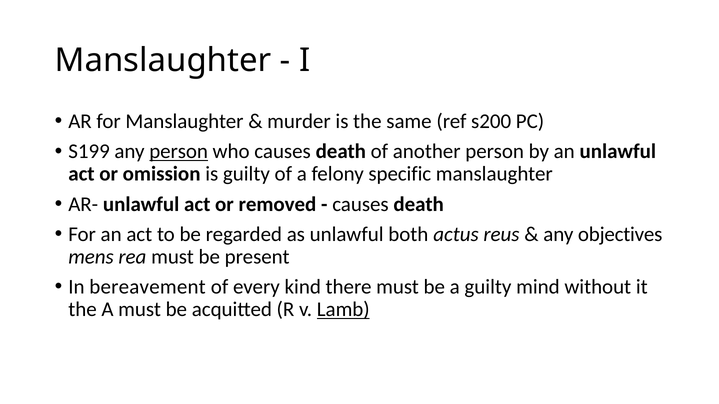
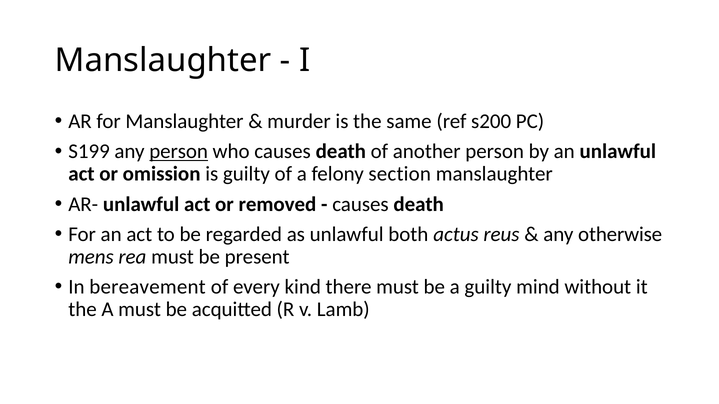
specific: specific -> section
objectives: objectives -> otherwise
Lamb underline: present -> none
